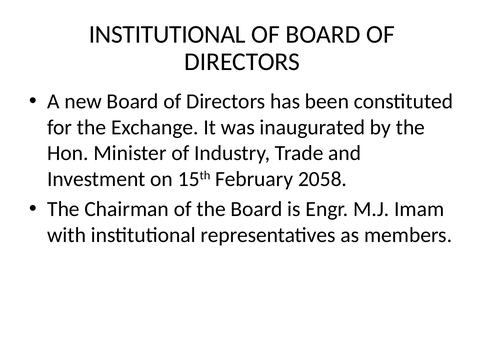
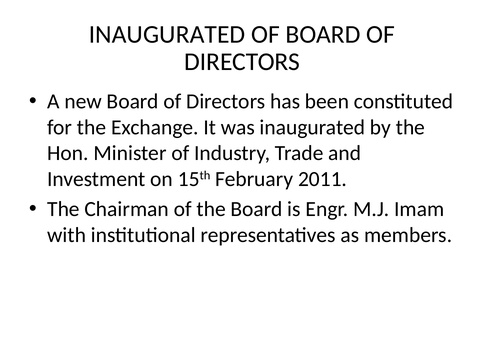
INSTITUTIONAL at (167, 34): INSTITUTIONAL -> INAUGURATED
2058: 2058 -> 2011
